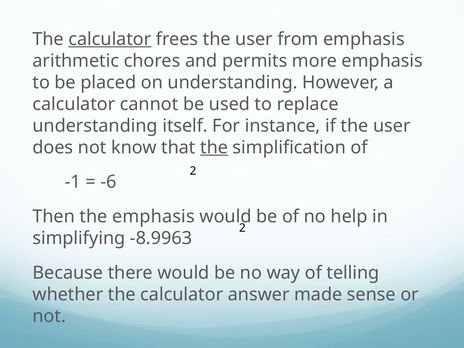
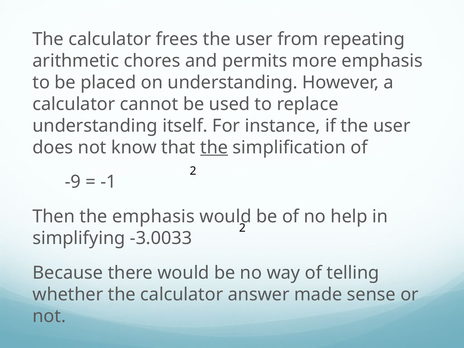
calculator at (110, 39) underline: present -> none
from emphasis: emphasis -> repeating
-1: -1 -> -9
-6: -6 -> -1
-8.9963: -8.9963 -> -3.0033
